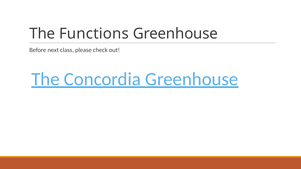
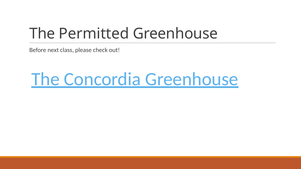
Functions: Functions -> Permitted
